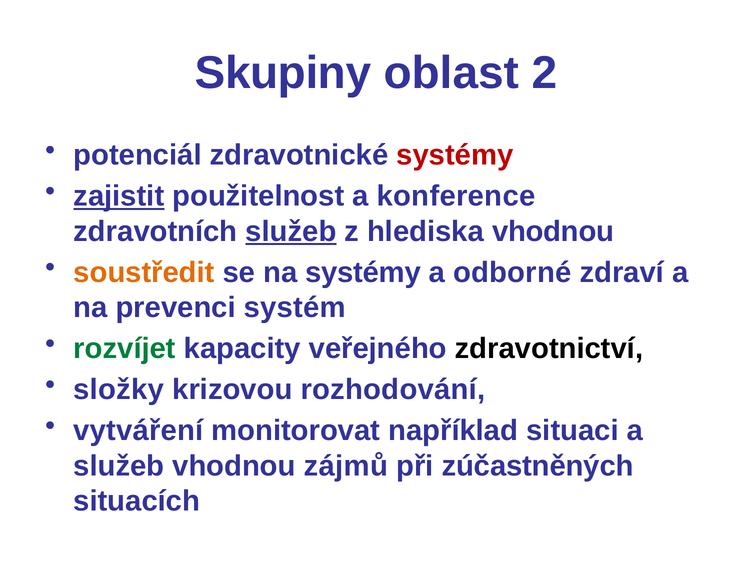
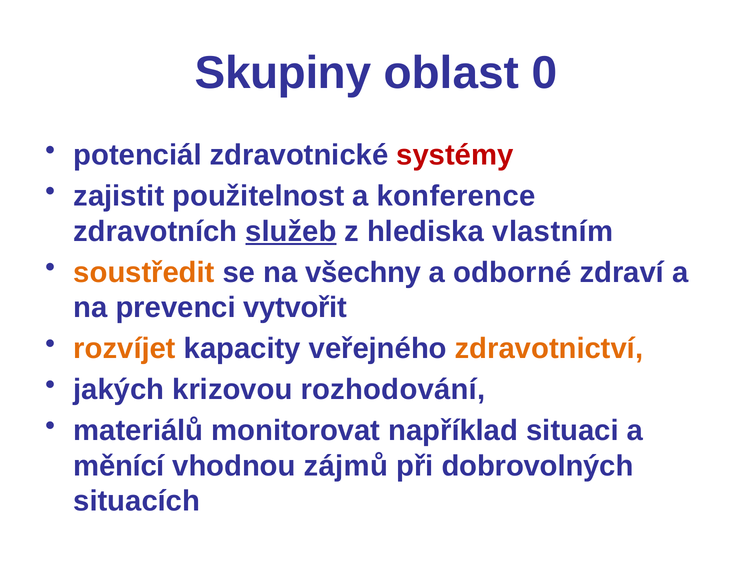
2: 2 -> 0
zajistit underline: present -> none
hlediska vhodnou: vhodnou -> vlastním
na systémy: systémy -> všechny
systém: systém -> vytvořit
rozvíjet colour: green -> orange
zdravotnictví colour: black -> orange
složky: složky -> jakých
vytváření: vytváření -> materiálů
služeb at (119, 466): služeb -> měnící
zúčastněných: zúčastněných -> dobrovolných
